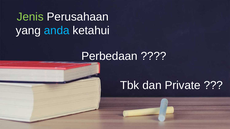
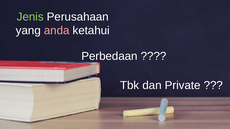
anda colour: light blue -> pink
